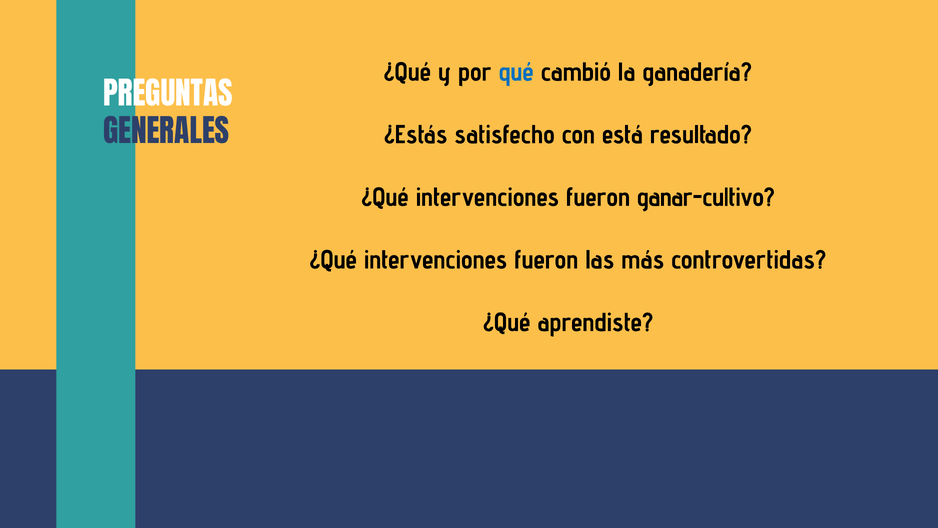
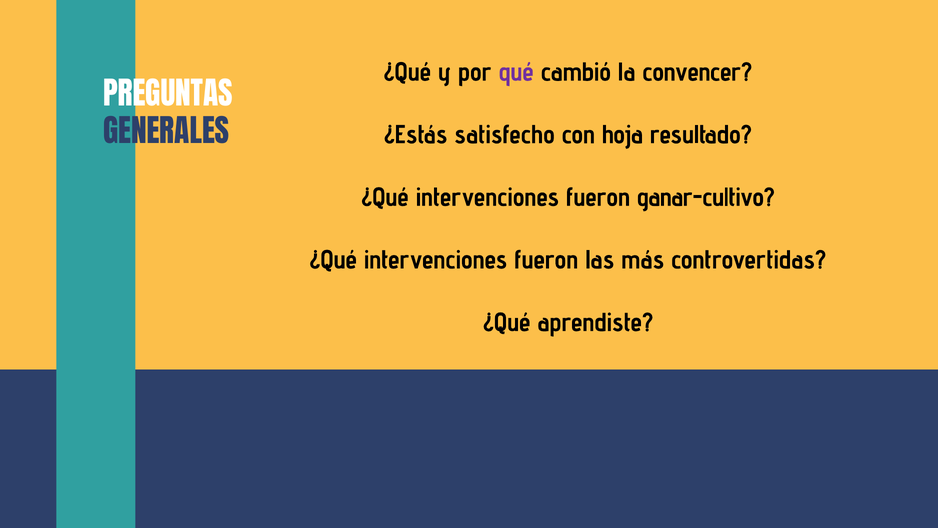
qué colour: blue -> purple
ganadería: ganadería -> convencer
está: está -> hoja
